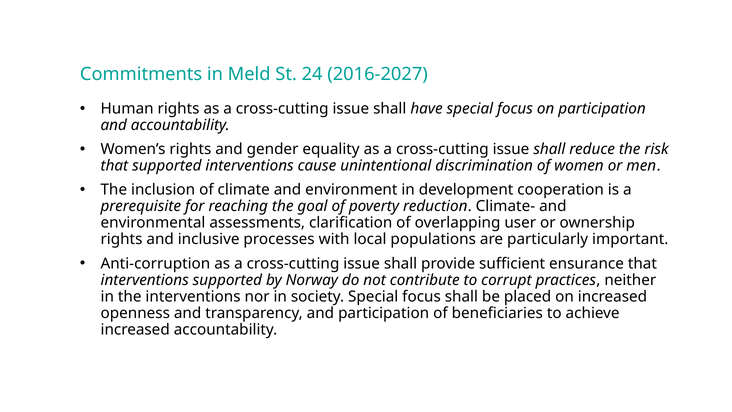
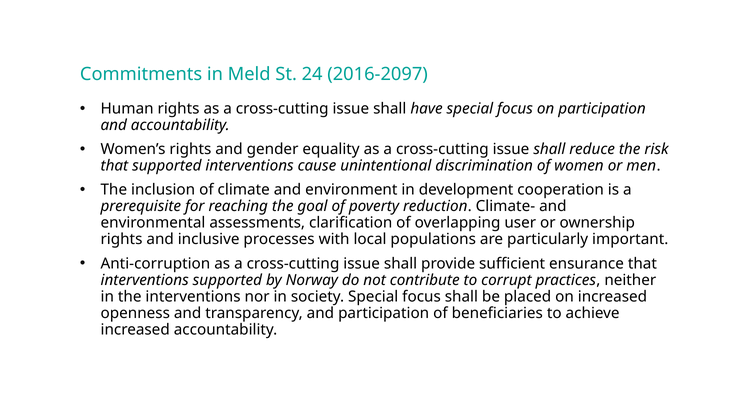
2016-2027: 2016-2027 -> 2016-2097
